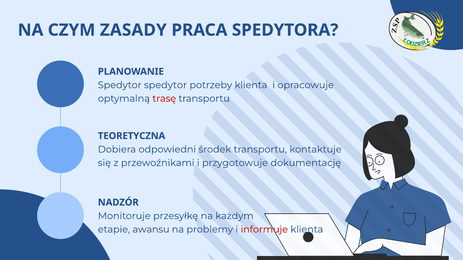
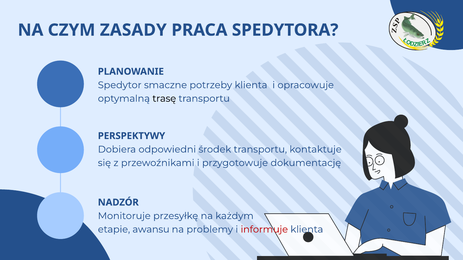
Spedytor spedytor: spedytor -> smaczne
trasę colour: red -> black
TEORETYCZNA: TEORETYCZNA -> PERSPEKTYWY
